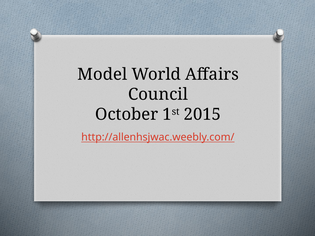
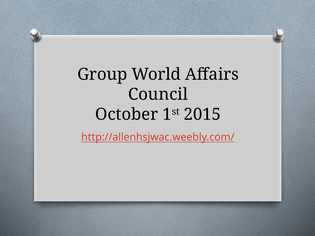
Model: Model -> Group
